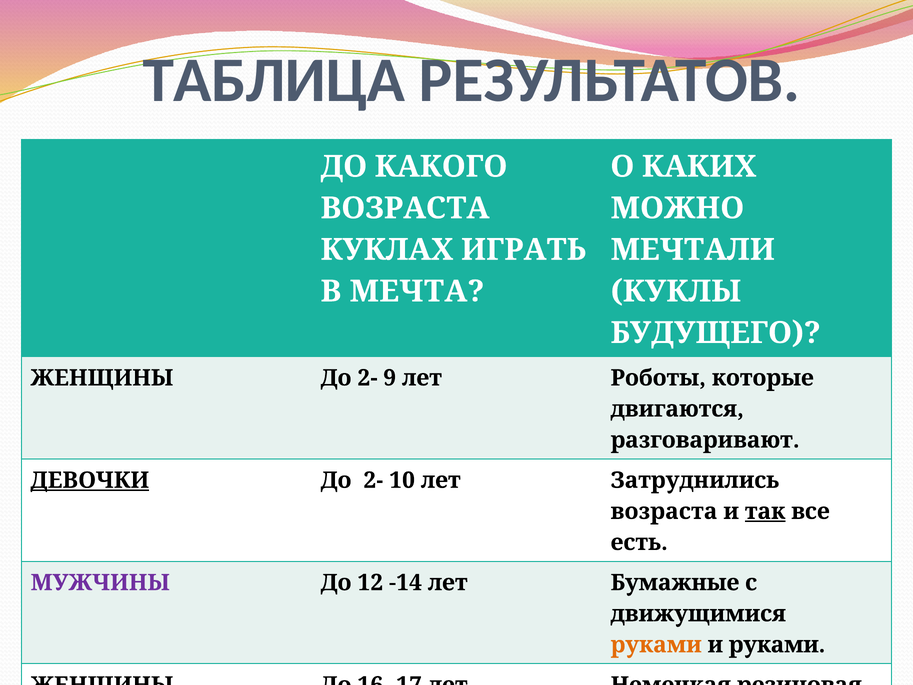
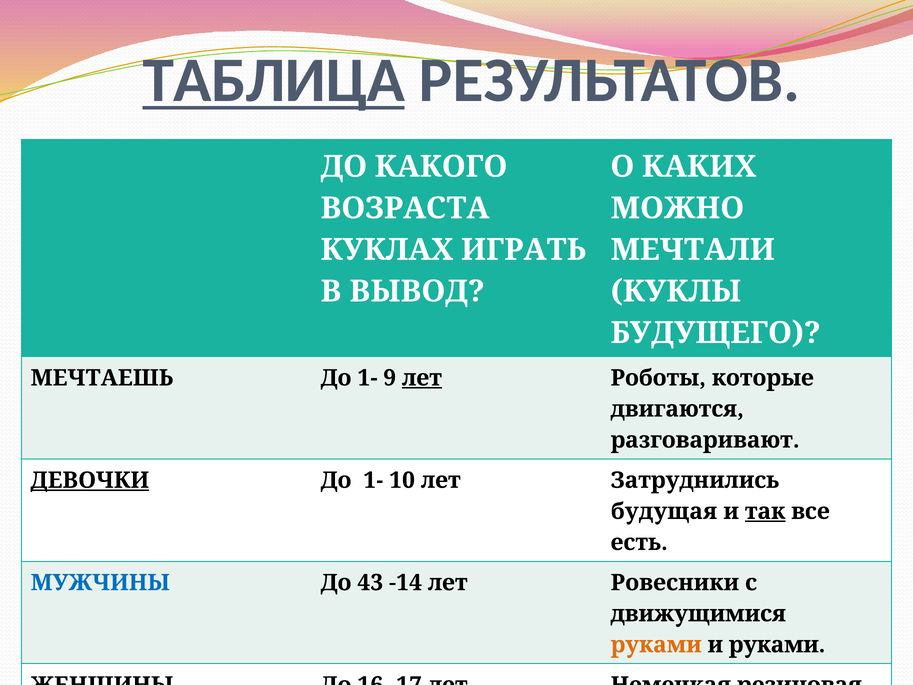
ТАБЛИЦА underline: none -> present
МЕЧТА: МЕЧТА -> ВЫВОД
ЖЕНЩИНЫ at (102, 378): ЖЕНЩИНЫ -> МЕЧТАЕШЬ
2- at (367, 378): 2- -> 1-
лет at (422, 378) underline: none -> present
2- at (373, 480): 2- -> 1-
возраста at (664, 511): возраста -> будущая
МУЖЧИНЫ colour: purple -> blue
До 12: 12 -> 43
Бумажные: Бумажные -> Ровесники
